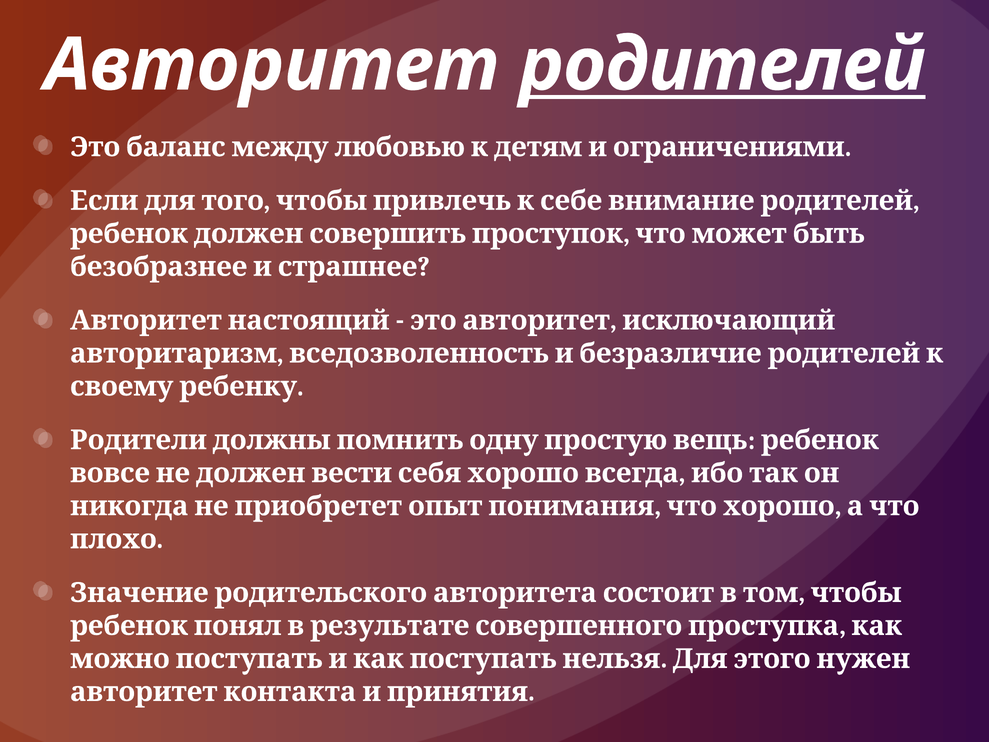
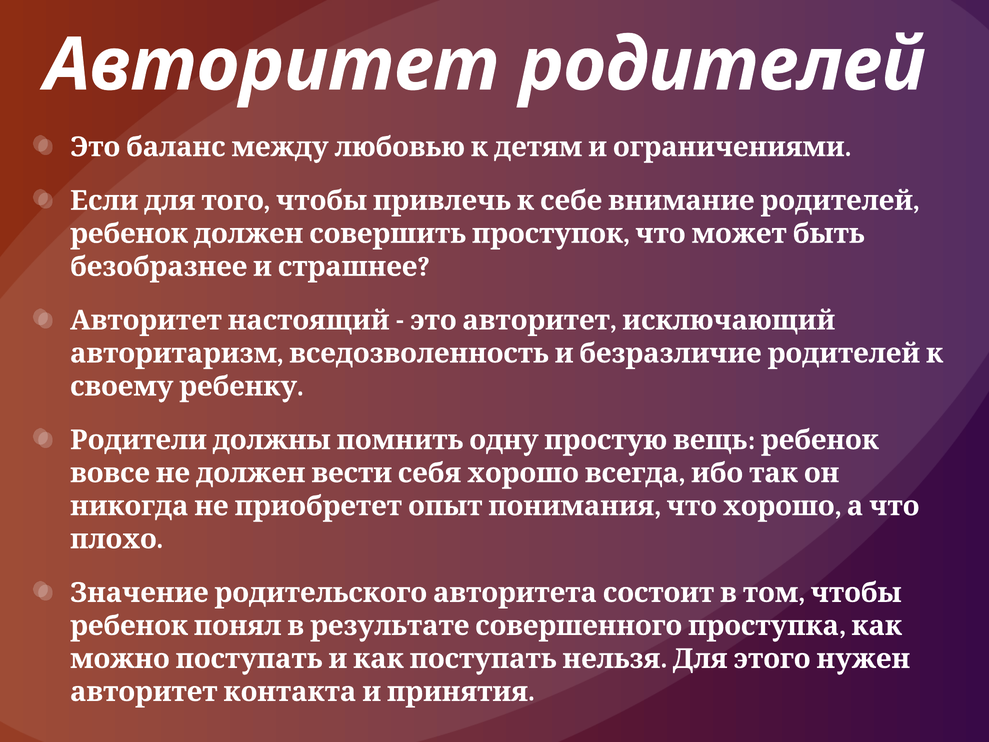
родителей underline: present -> none
